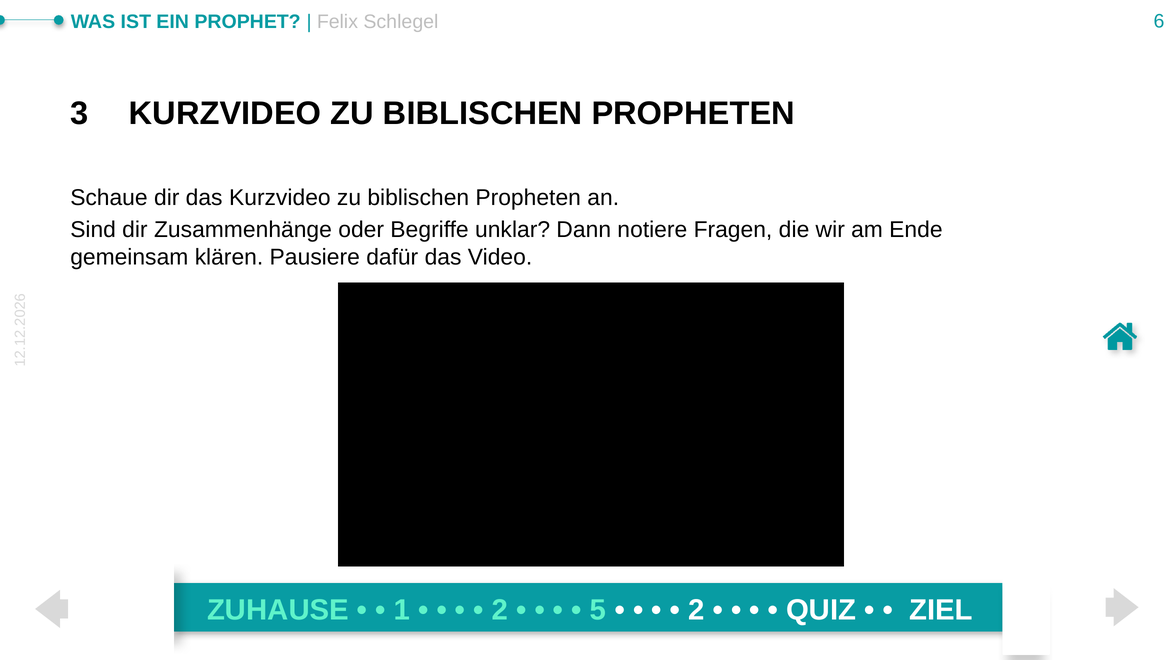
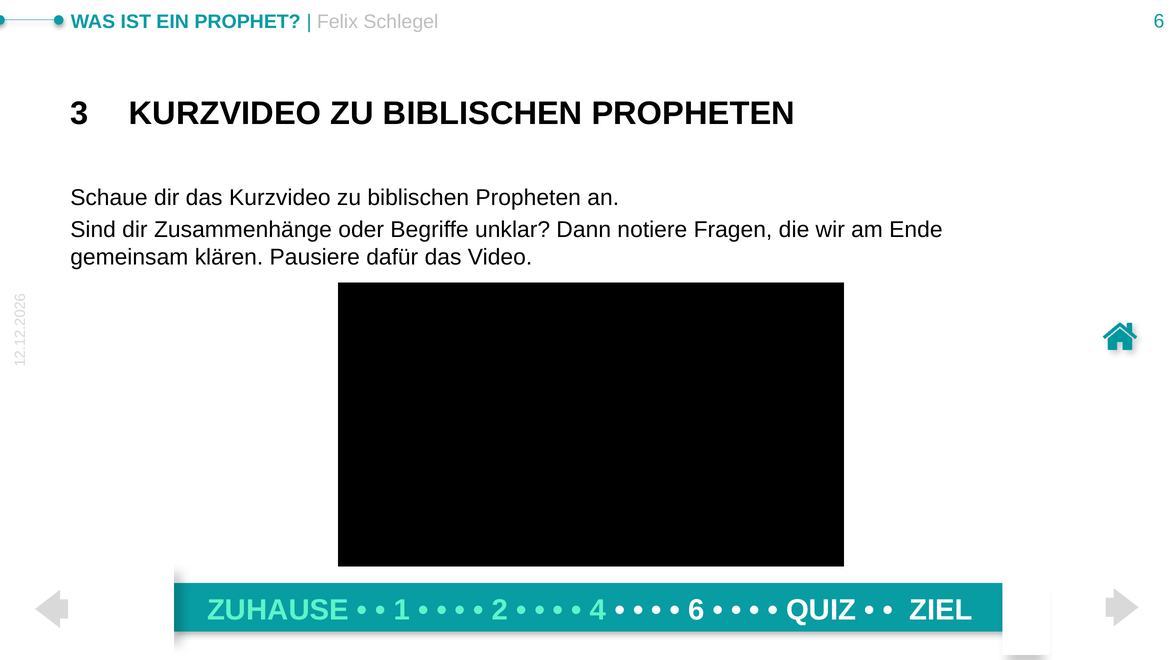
5: 5 -> 4
2 at (696, 610): 2 -> 6
